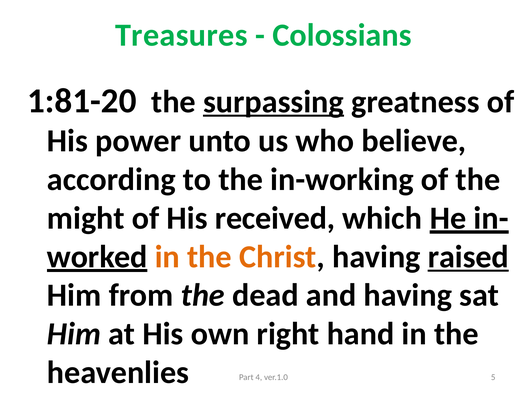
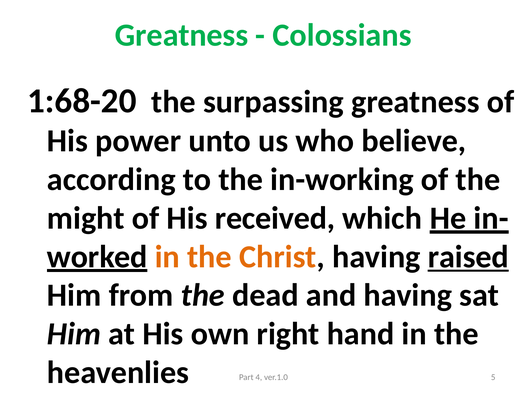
Treasures at (181, 35): Treasures -> Greatness
1:81-20: 1:81-20 -> 1:68-20
surpassing underline: present -> none
